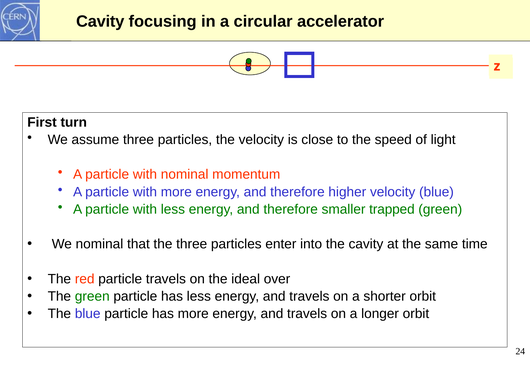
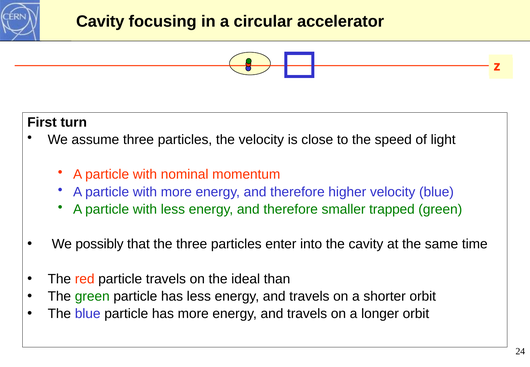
We nominal: nominal -> possibly
over: over -> than
